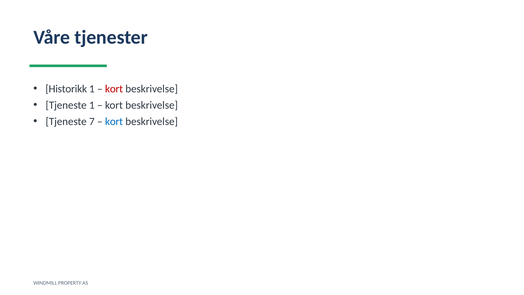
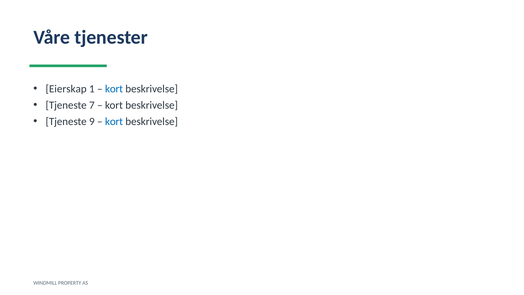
Historikk: Historikk -> Eierskap
kort at (114, 89) colour: red -> blue
Tjeneste 1: 1 -> 7
7: 7 -> 9
